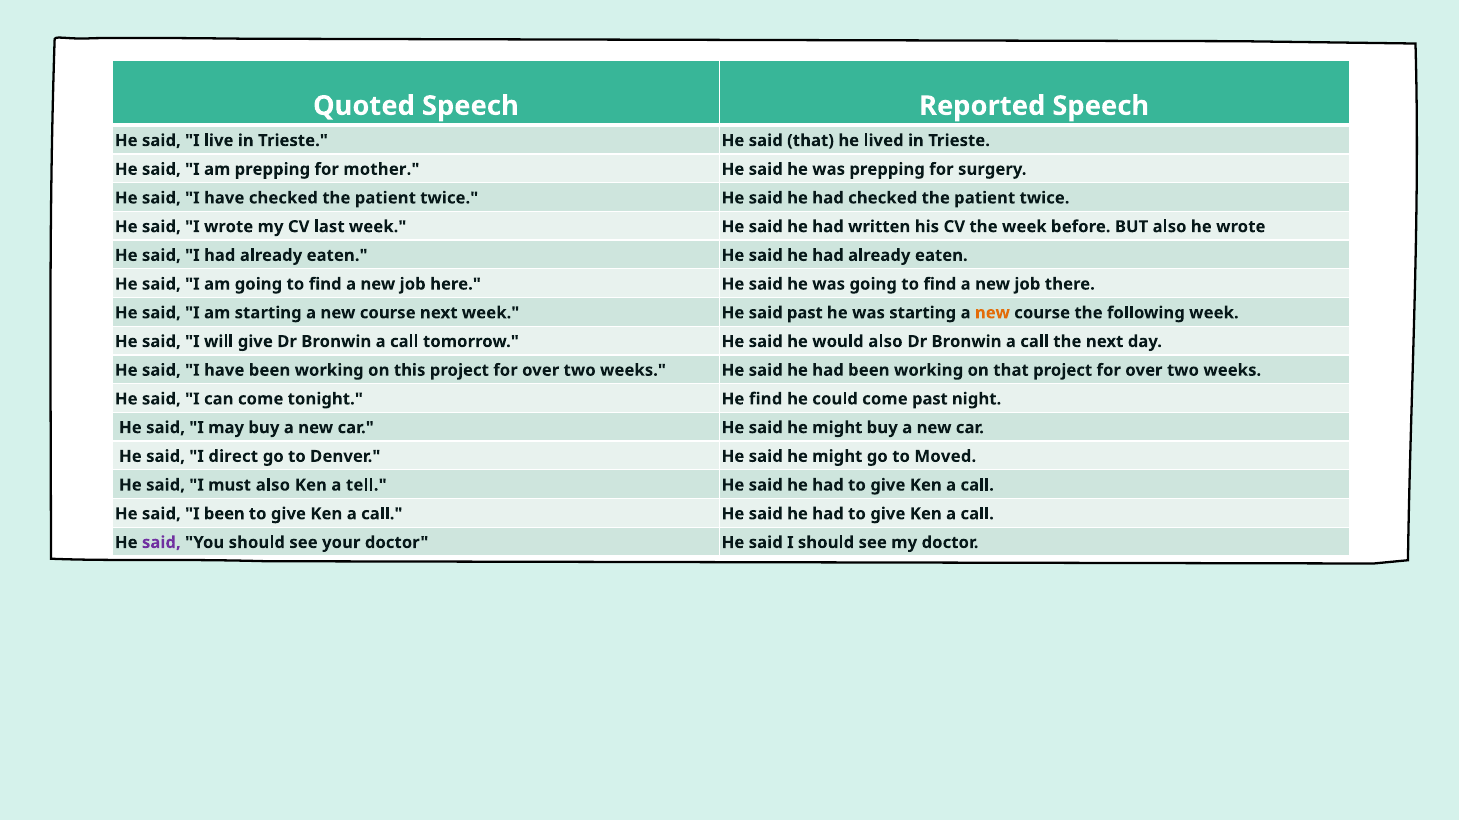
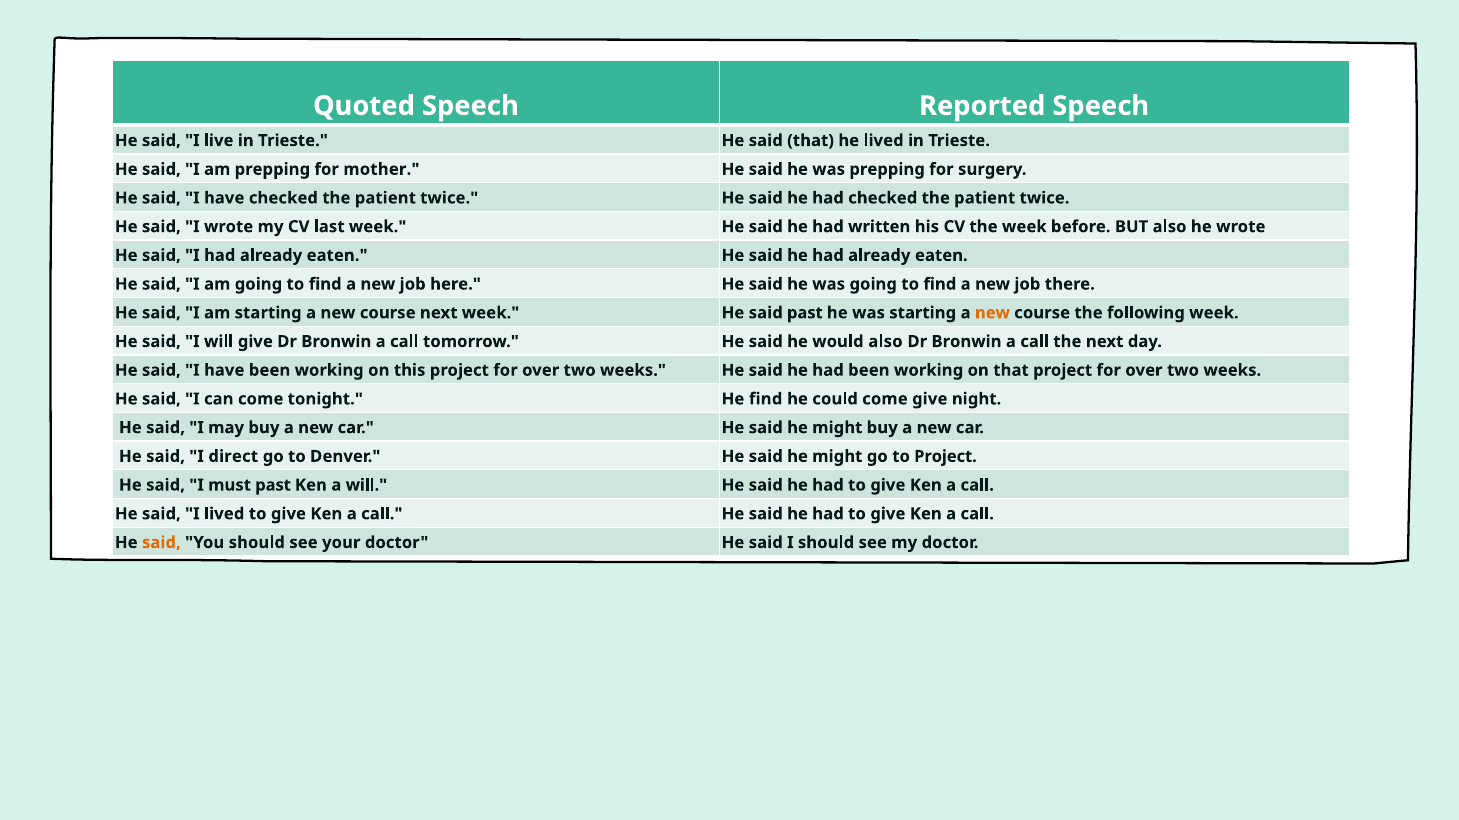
come past: past -> give
to Moved: Moved -> Project
must also: also -> past
a tell: tell -> will
I been: been -> lived
said at (161, 543) colour: purple -> orange
